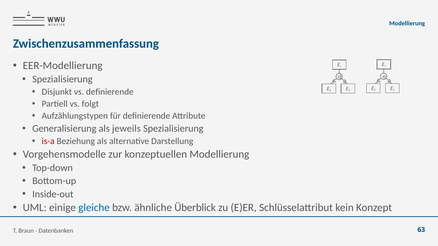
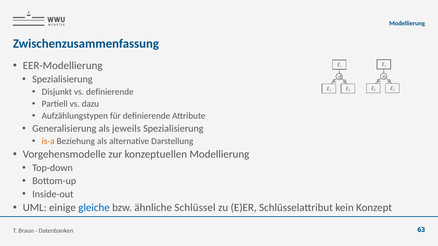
folgt: folgt -> dazu
is-a colour: red -> orange
Überblick: Überblick -> Schlüssel
